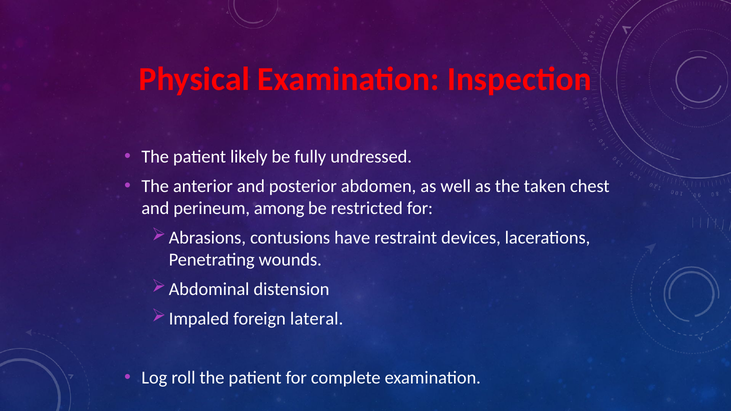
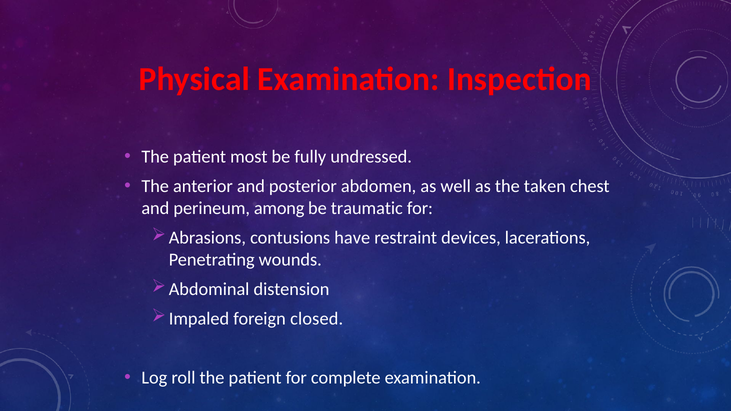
likely: likely -> most
restricted: restricted -> traumatic
lateral: lateral -> closed
